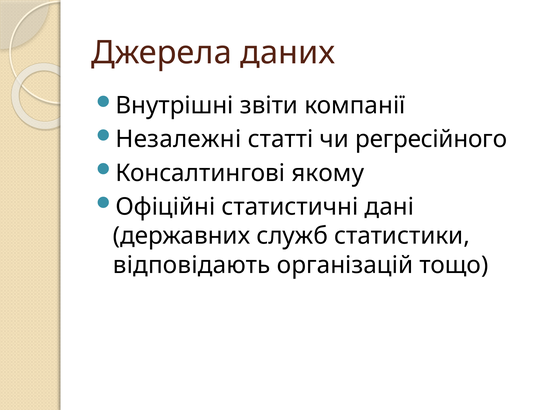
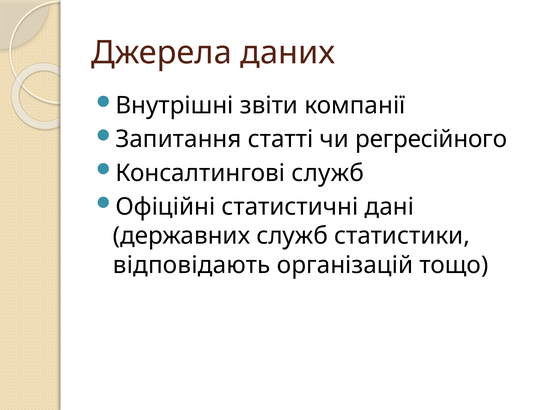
Незалежні: Незалежні -> Запитання
Консалтингові якому: якому -> служб
